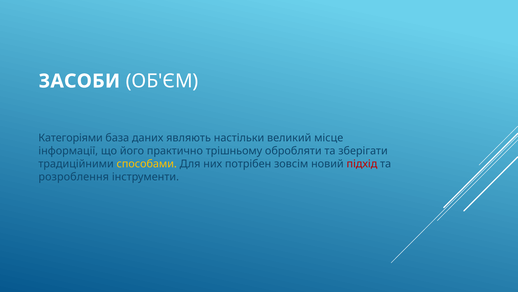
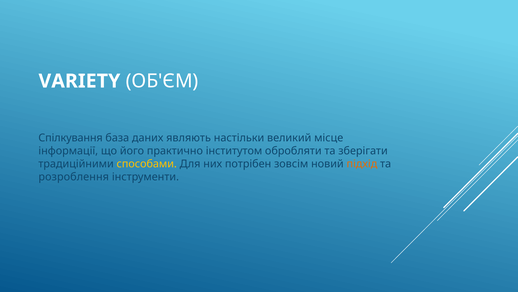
ЗАСОБИ: ЗАСОБИ -> VARIETY
Категоріями: Категоріями -> Спілкування
трішньому: трішньому -> інститутом
підхід colour: red -> orange
